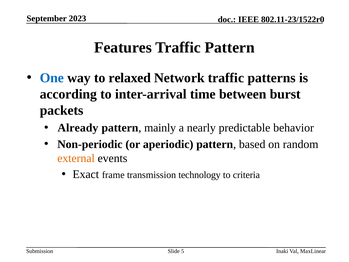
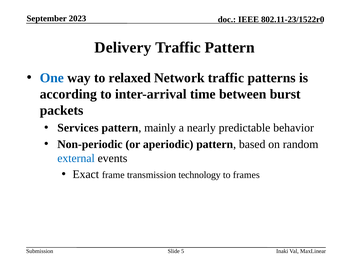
Features: Features -> Delivery
Already: Already -> Services
external colour: orange -> blue
criteria: criteria -> frames
